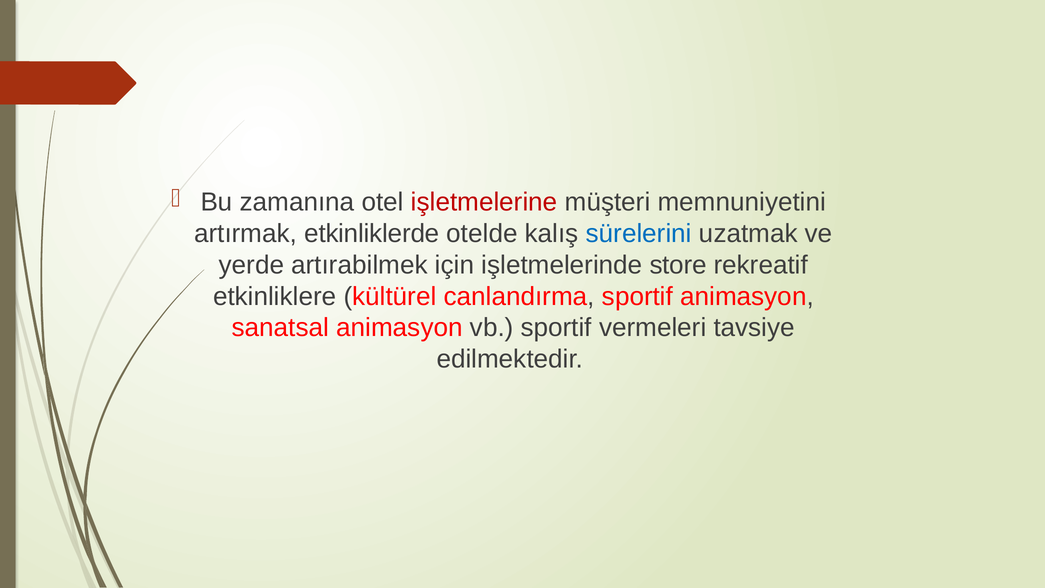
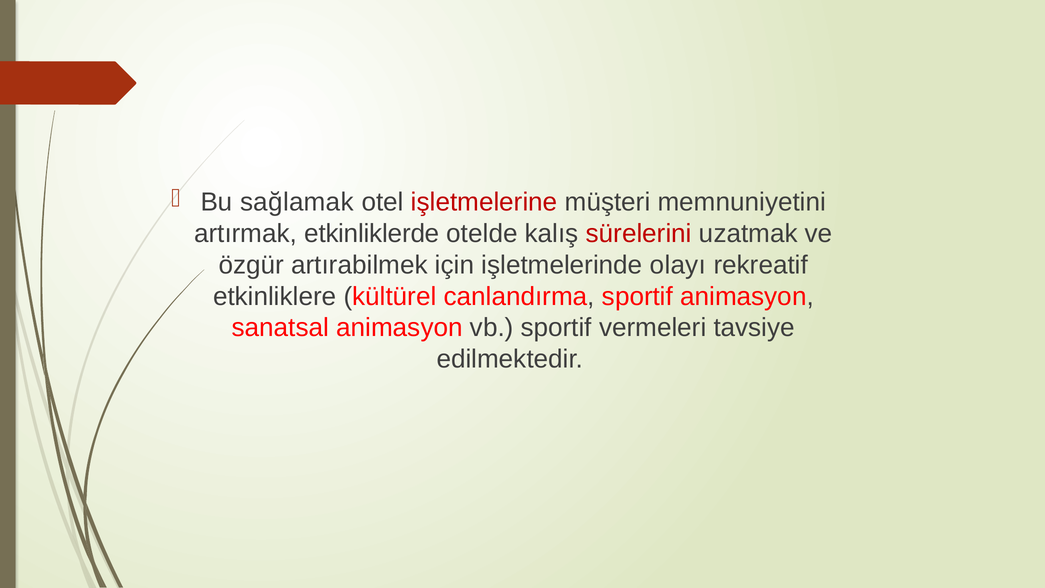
zamanına: zamanına -> sağlamak
sürelerini colour: blue -> red
yerde: yerde -> özgür
store: store -> olayı
